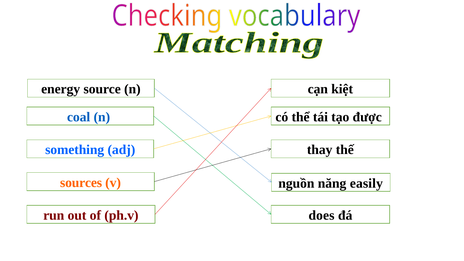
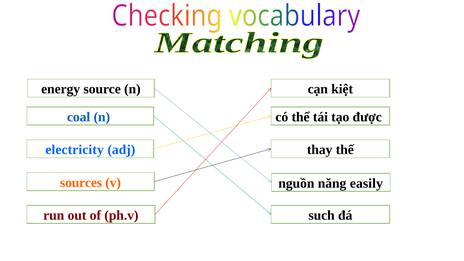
something: something -> electricity
does: does -> such
